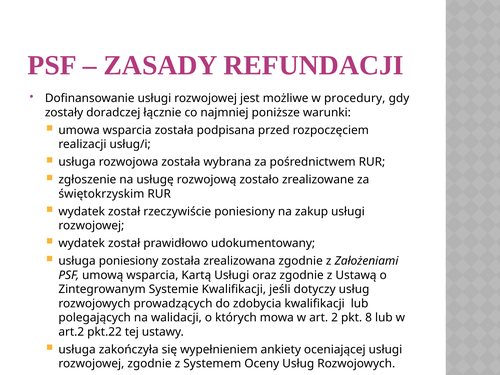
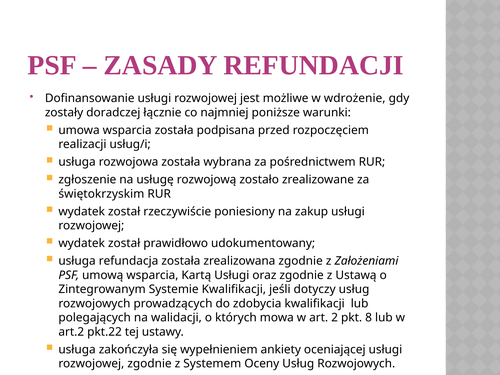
procedury: procedury -> wdrożenie
usługa poniesiony: poniesiony -> refundacja
